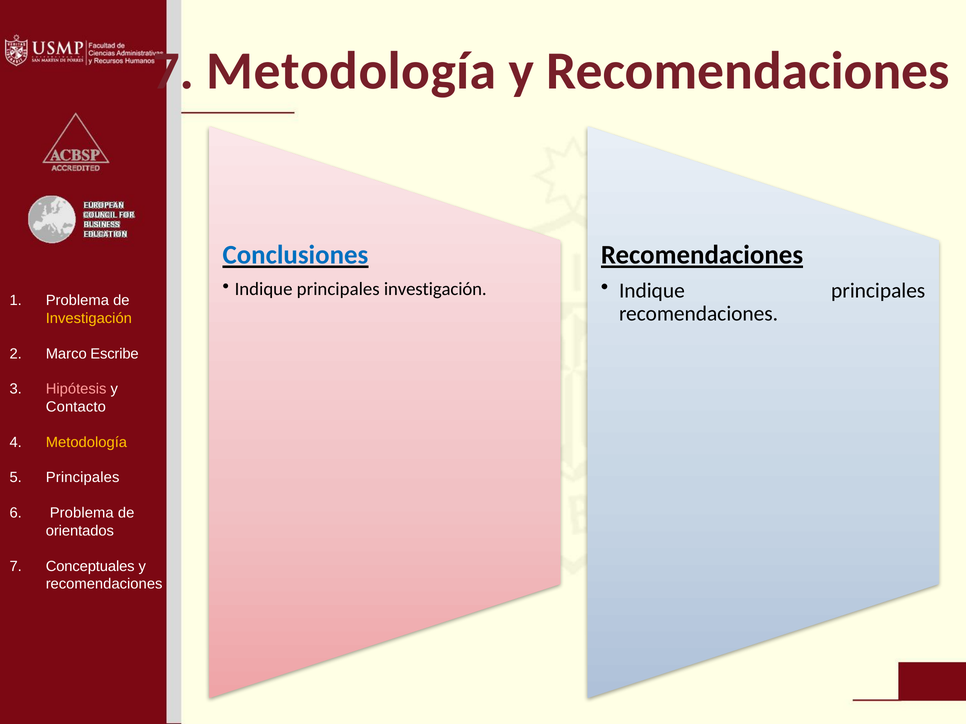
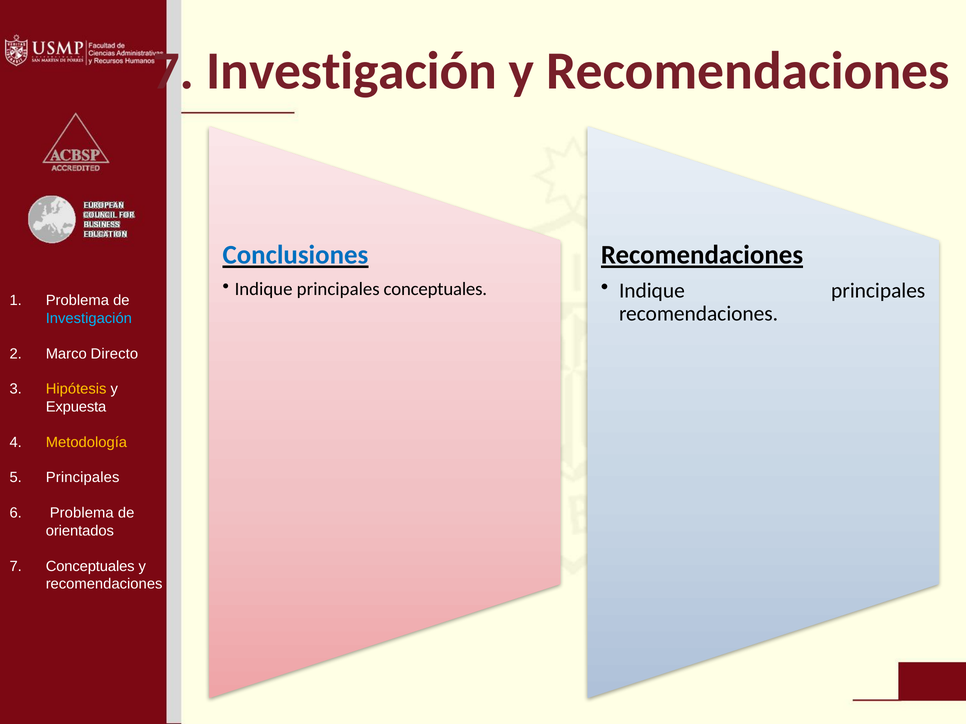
7 Metodología: Metodología -> Investigación
investigación at (435, 289): investigación -> conceptuales
Investigación at (89, 318) colour: yellow -> light blue
Escribe: Escribe -> Directo
Hipótesis colour: pink -> yellow
Contacto: Contacto -> Expuesta
